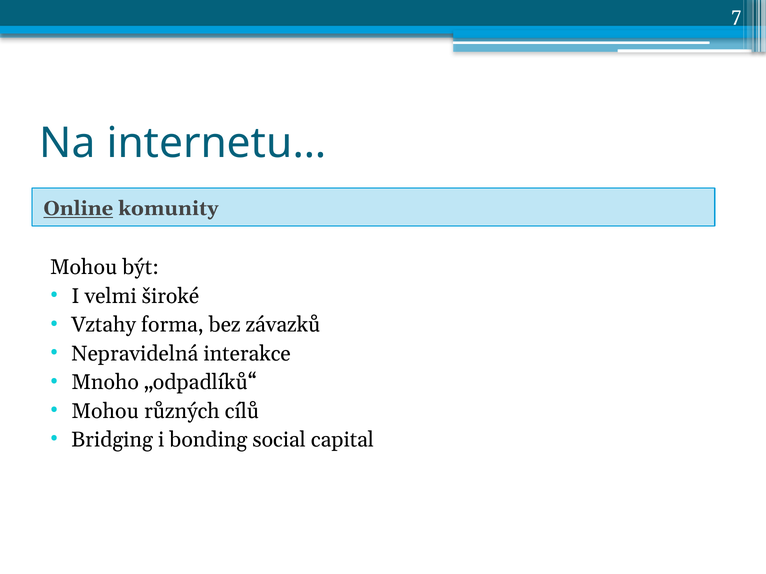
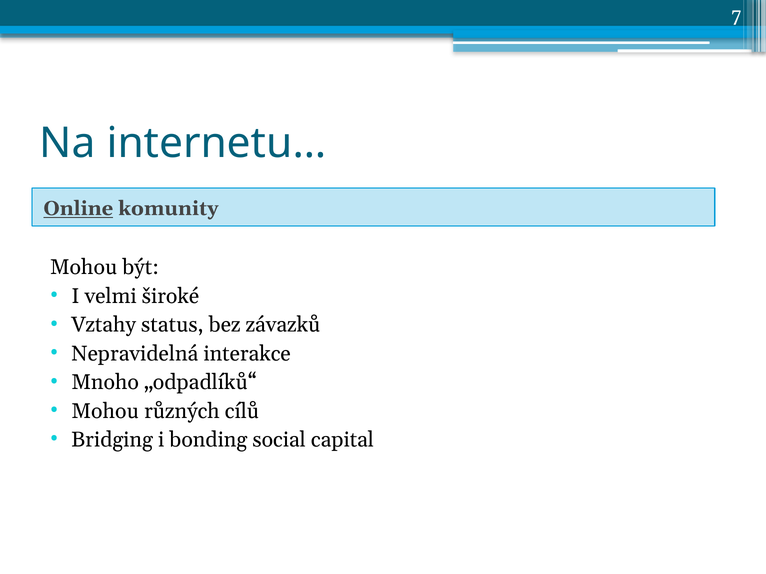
forma: forma -> status
